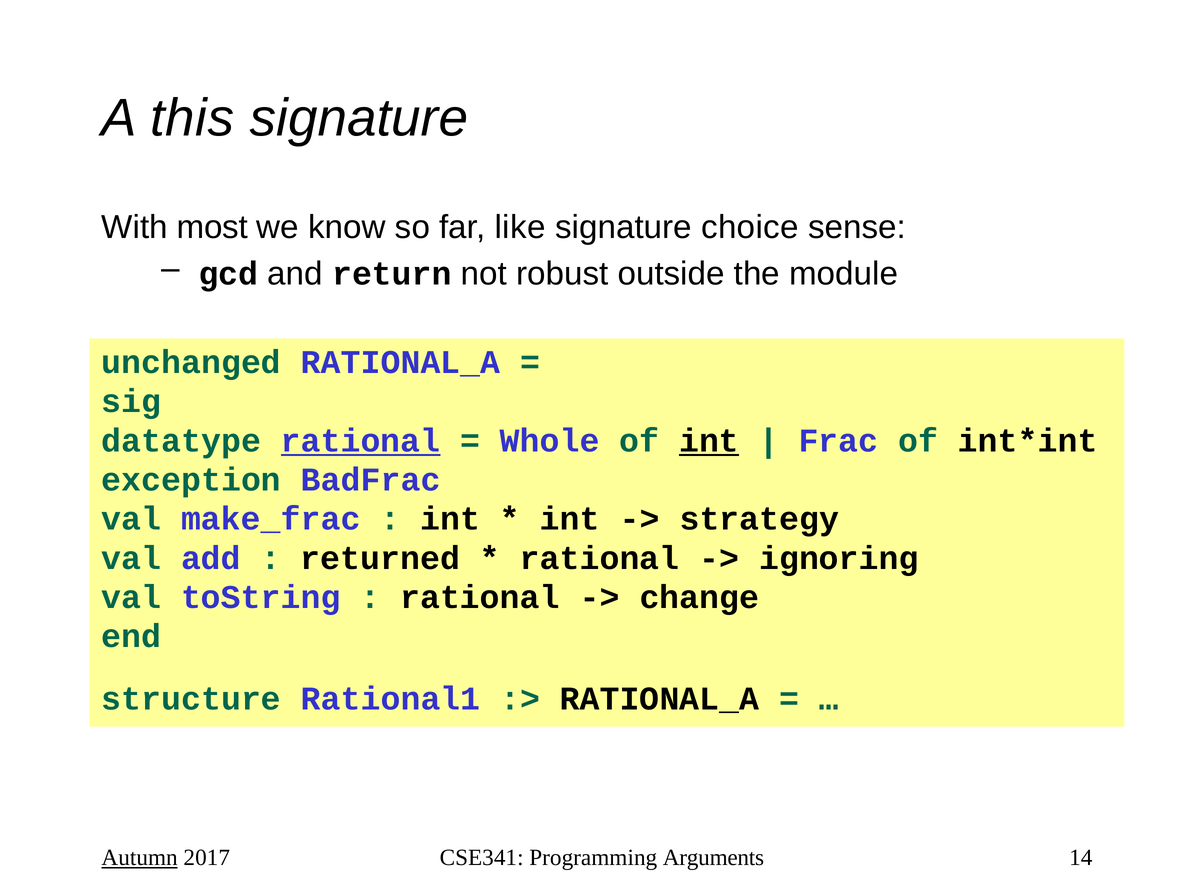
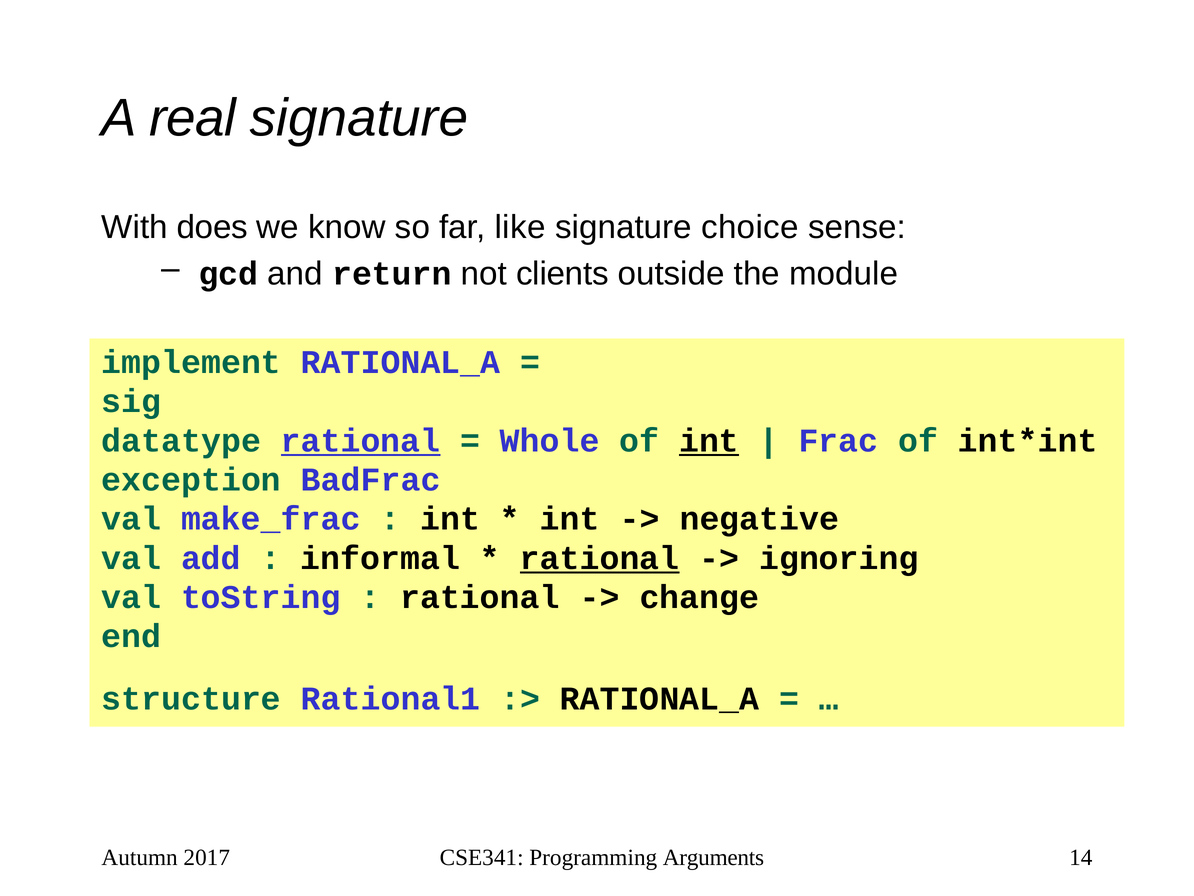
this: this -> real
most: most -> does
robust: robust -> clients
unchanged: unchanged -> implement
strategy: strategy -> negative
returned: returned -> informal
rational at (600, 558) underline: none -> present
Autumn underline: present -> none
